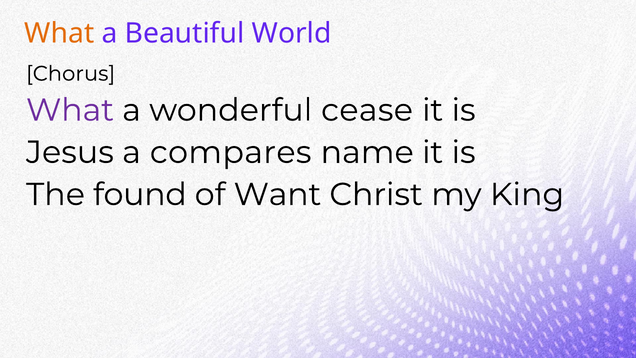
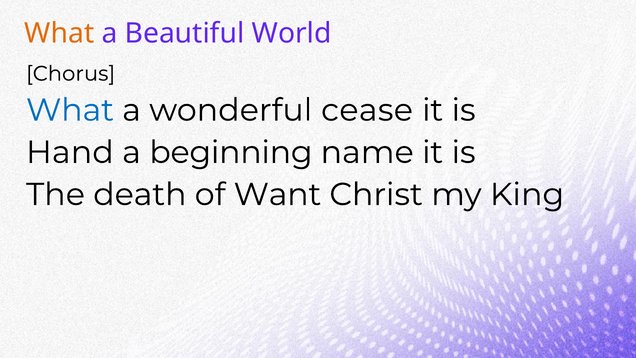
What at (70, 110) colour: purple -> blue
Jesus: Jesus -> Hand
compares: compares -> beginning
found: found -> death
